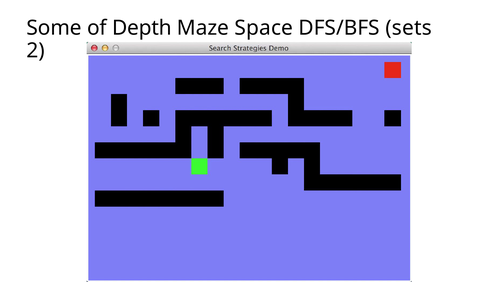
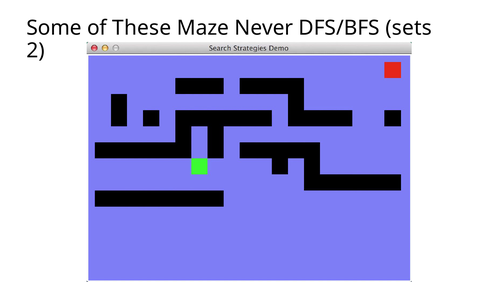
Depth: Depth -> These
Space: Space -> Never
